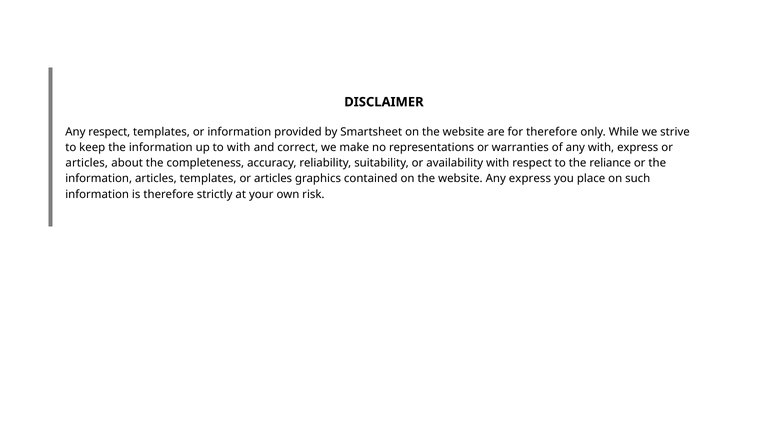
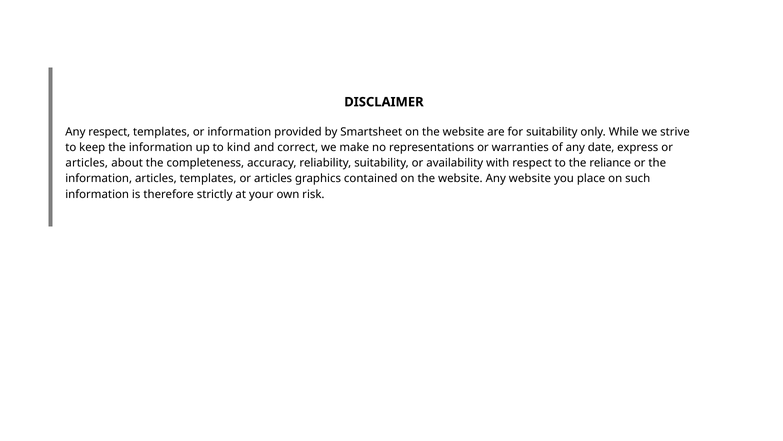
for therefore: therefore -> suitability
to with: with -> kind
any with: with -> date
Any express: express -> website
